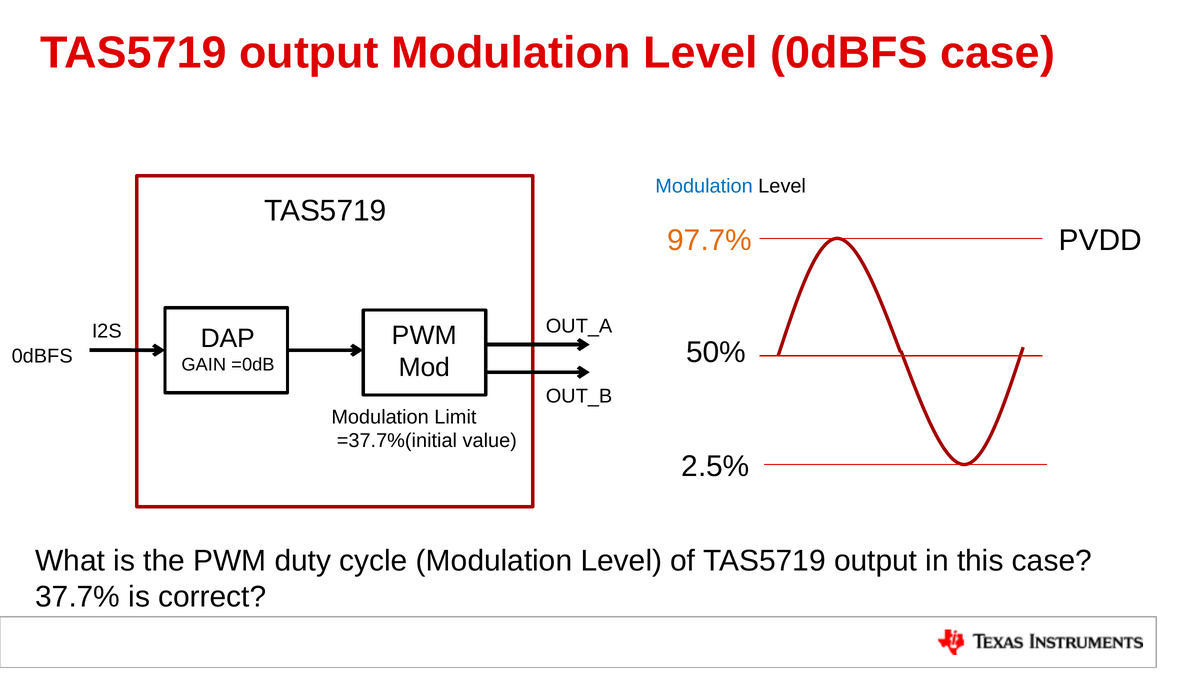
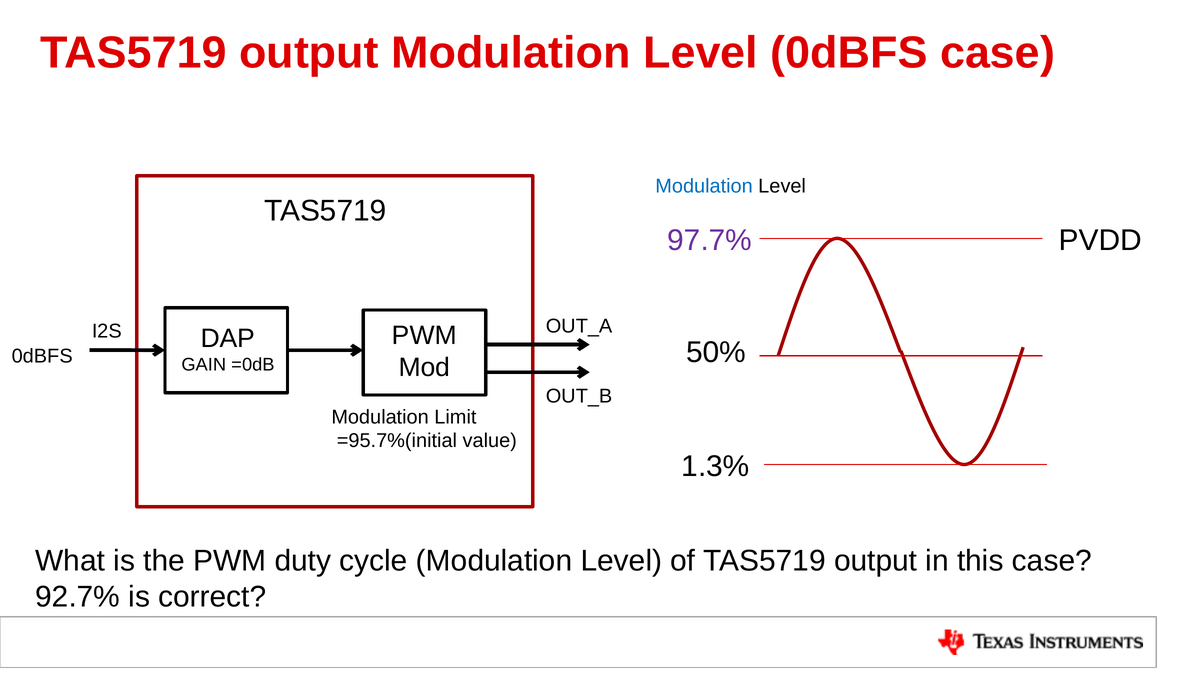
97.7% colour: orange -> purple
=37.7%(initial: =37.7%(initial -> =95.7%(initial
2.5%: 2.5% -> 1.3%
37.7%: 37.7% -> 92.7%
